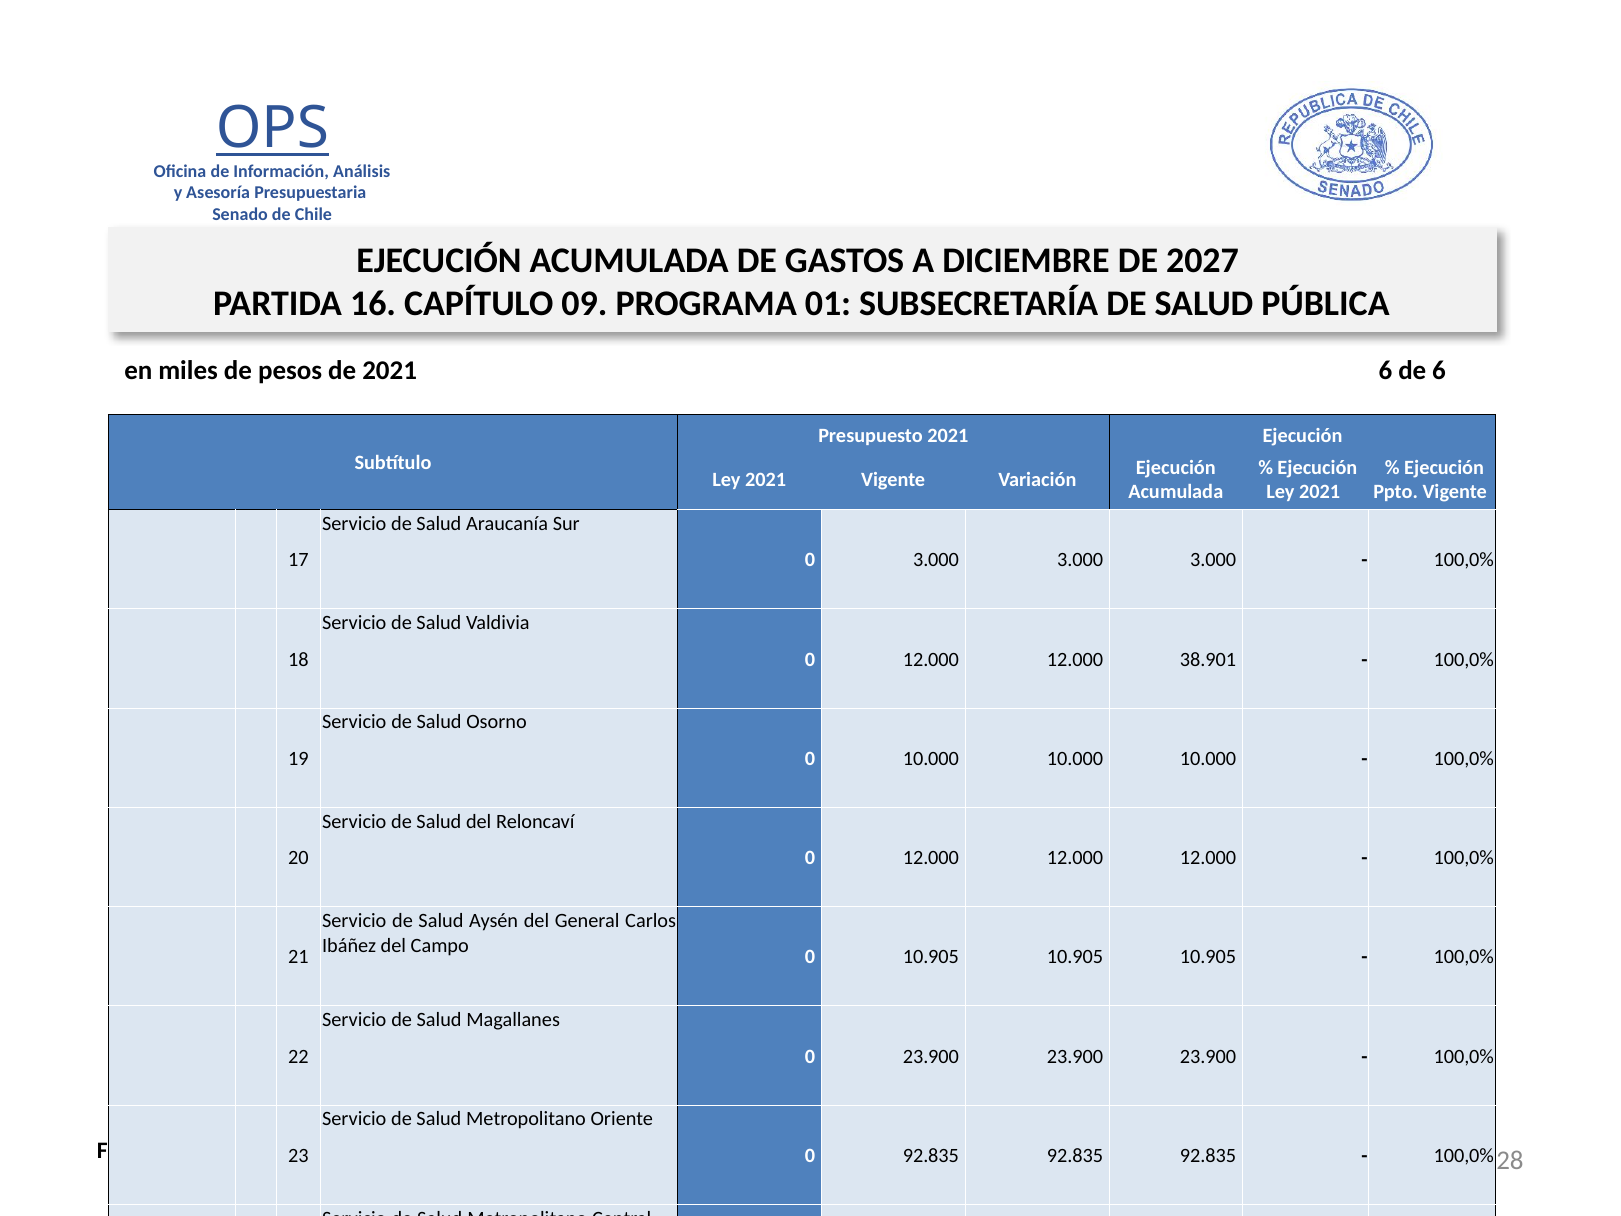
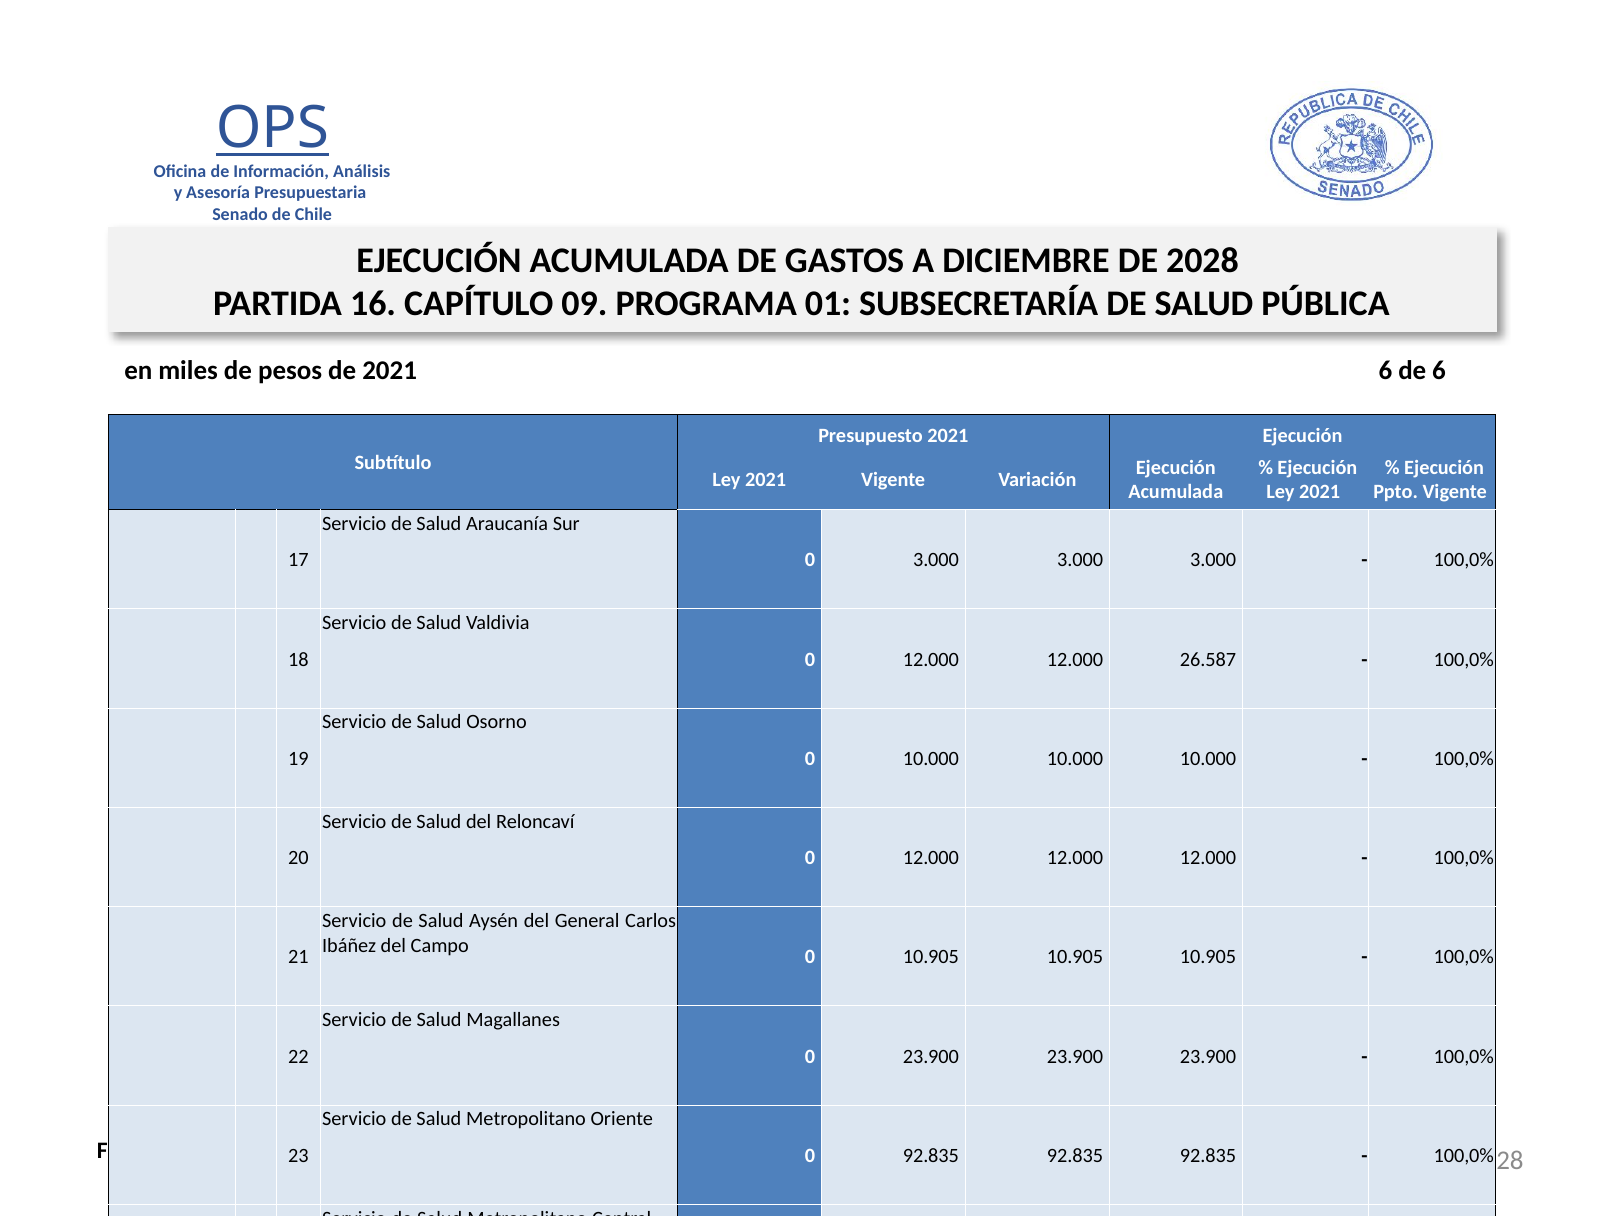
2027: 2027 -> 2028
38.901: 38.901 -> 26.587
